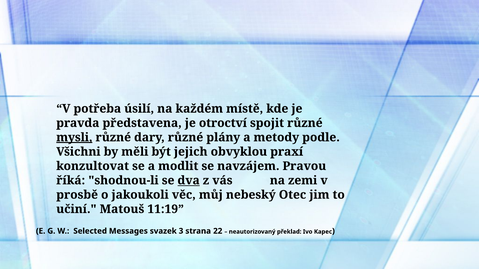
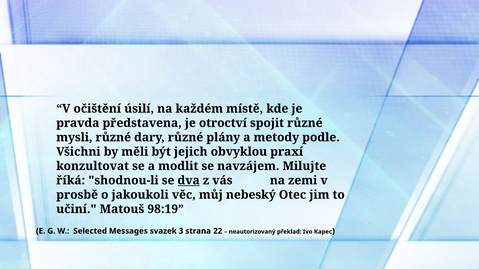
potřeba: potřeba -> očištění
mysli underline: present -> none
Pravou: Pravou -> Milujte
11:19: 11:19 -> 98:19
